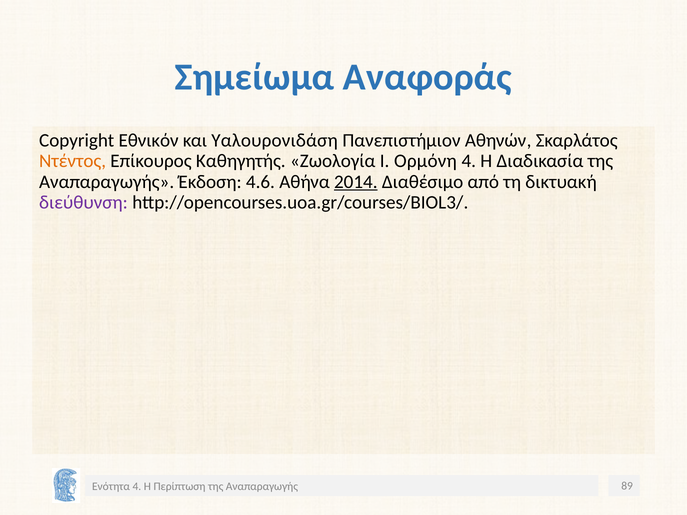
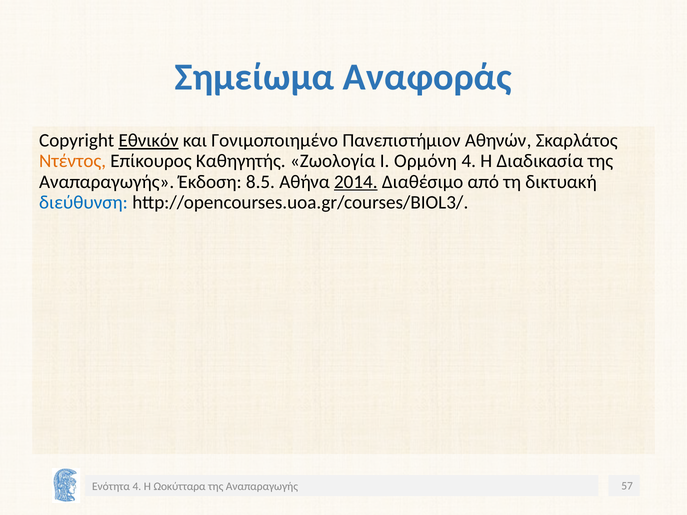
Εθνικόν underline: none -> present
Υαλουρονιδάση: Υαλουρονιδάση -> Γονιμοποιημένο
4.6: 4.6 -> 8.5
διεύθυνση colour: purple -> blue
Περίπτωση: Περίπτωση -> Ωοκύτταρα
89: 89 -> 57
